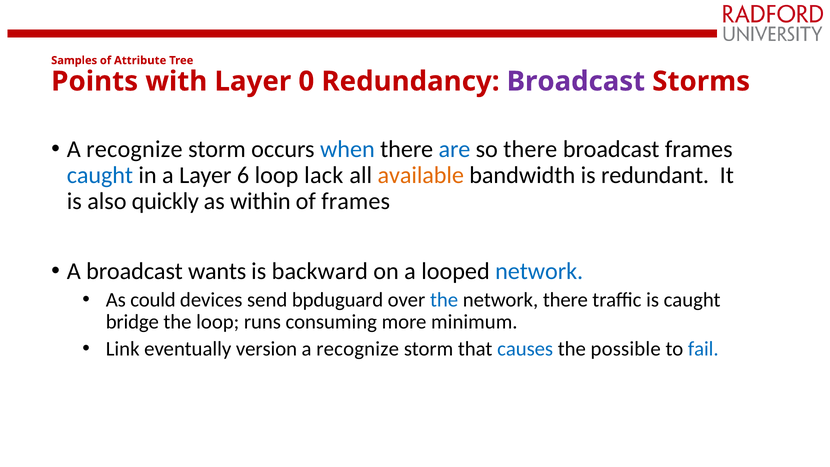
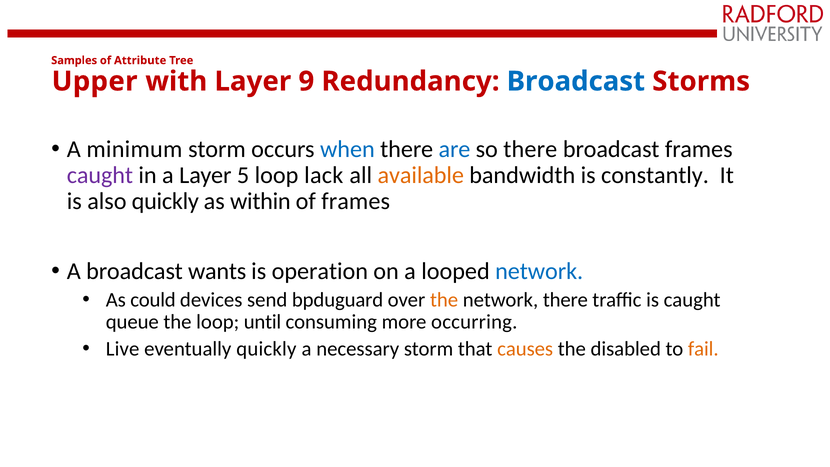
Points: Points -> Upper
0: 0 -> 9
Broadcast at (576, 81) colour: purple -> blue
recognize at (134, 149): recognize -> minimum
caught at (100, 175) colour: blue -> purple
6: 6 -> 5
redundant: redundant -> constantly
backward: backward -> operation
the at (444, 300) colour: blue -> orange
bridge: bridge -> queue
runs: runs -> until
minimum: minimum -> occurring
Link: Link -> Live
eventually version: version -> quickly
recognize at (358, 349): recognize -> necessary
causes colour: blue -> orange
possible: possible -> disabled
fail colour: blue -> orange
